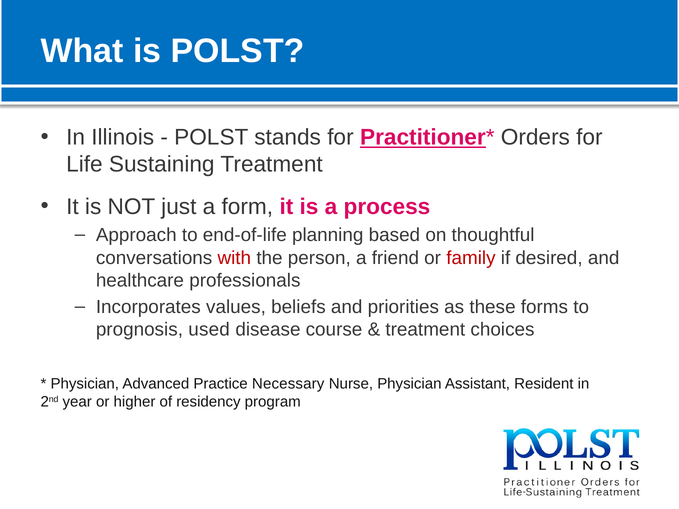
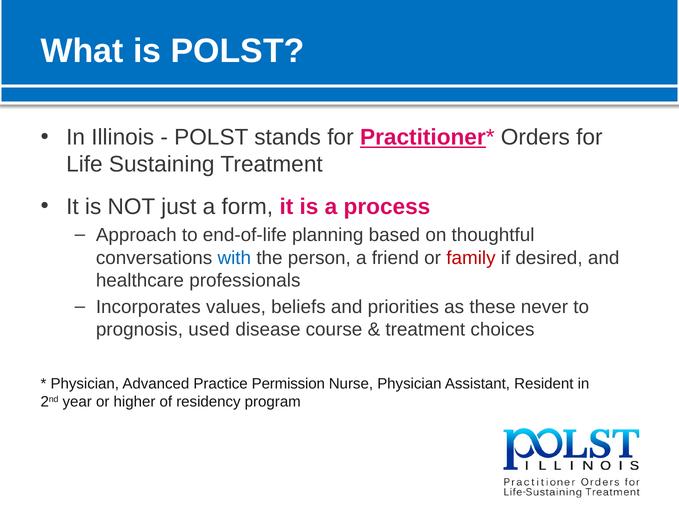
with colour: red -> blue
forms: forms -> never
Necessary: Necessary -> Permission
